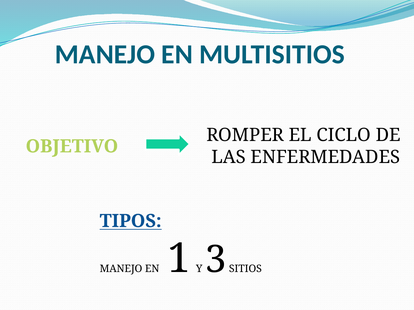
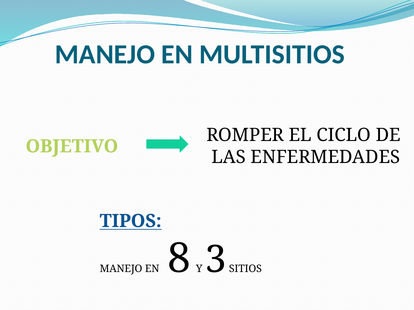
1: 1 -> 8
